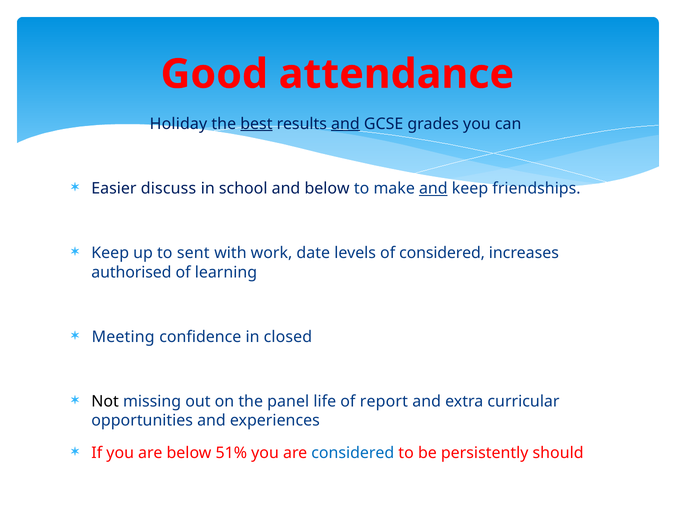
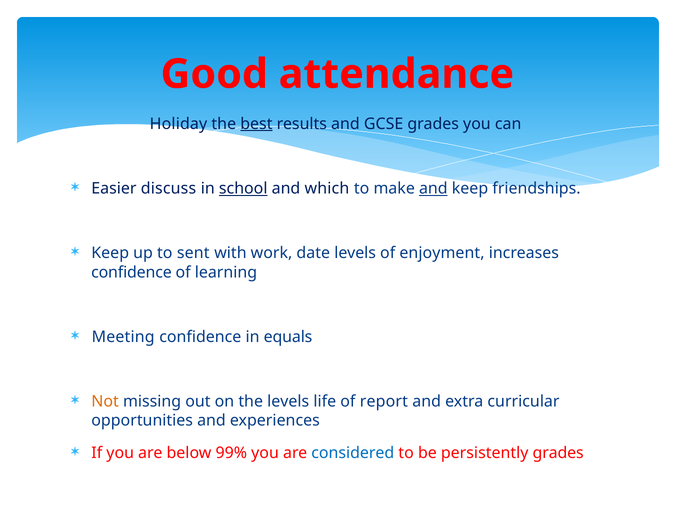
and at (345, 124) underline: present -> none
school underline: none -> present
and below: below -> which
of considered: considered -> enjoyment
authorised at (131, 272): authorised -> confidence
closed: closed -> equals
Not colour: black -> orange
the panel: panel -> levels
51%: 51% -> 99%
persistently should: should -> grades
